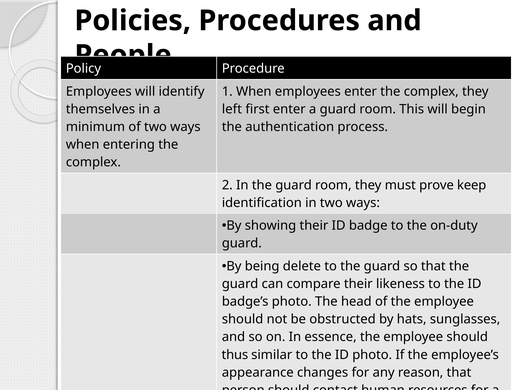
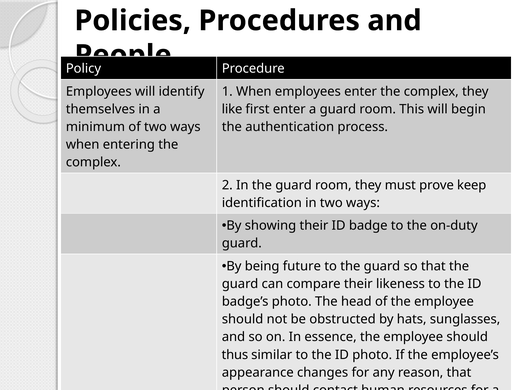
left: left -> like
delete: delete -> future
